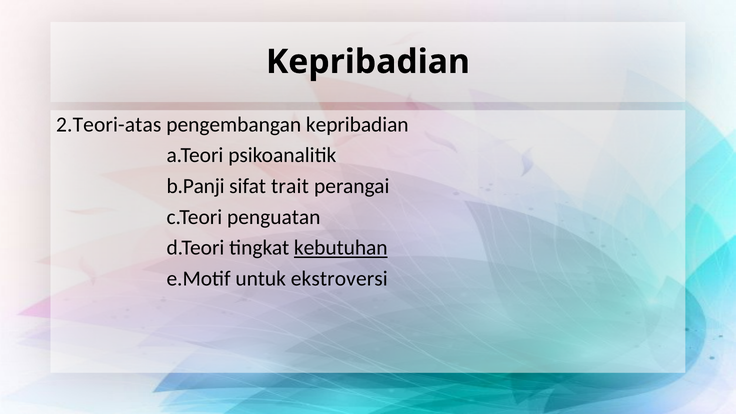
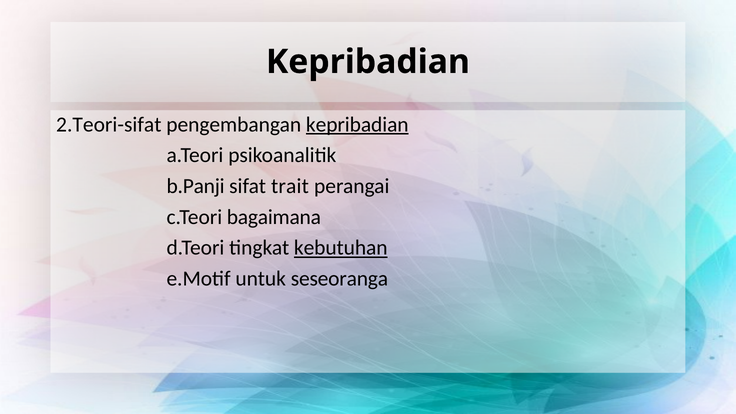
2.Teori-atas: 2.Teori-atas -> 2.Teori-sifat
kepribadian at (357, 124) underline: none -> present
penguatan: penguatan -> bagaimana
ekstroversi: ekstroversi -> seseoranga
